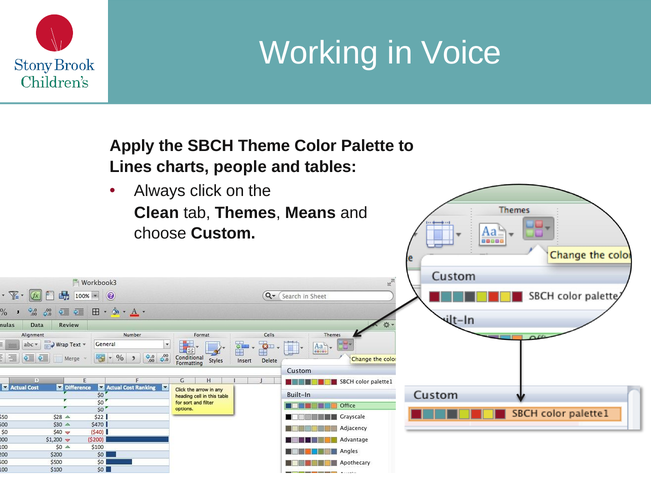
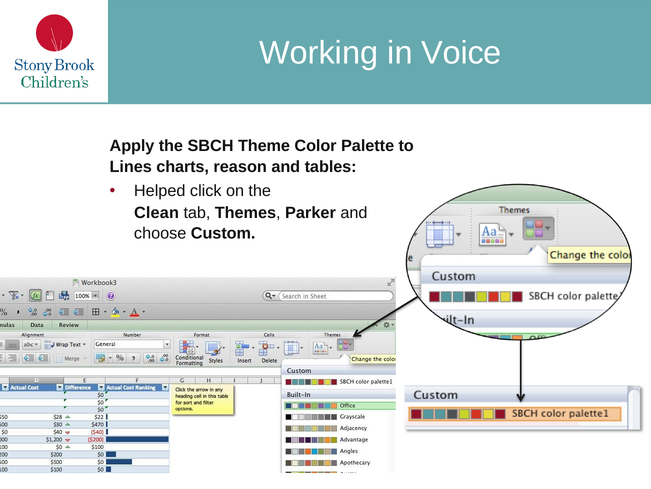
people: people -> reason
Always: Always -> Helped
Means: Means -> Parker
